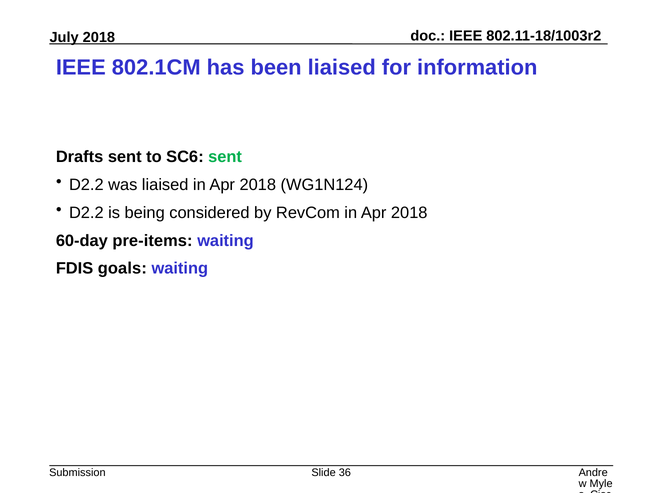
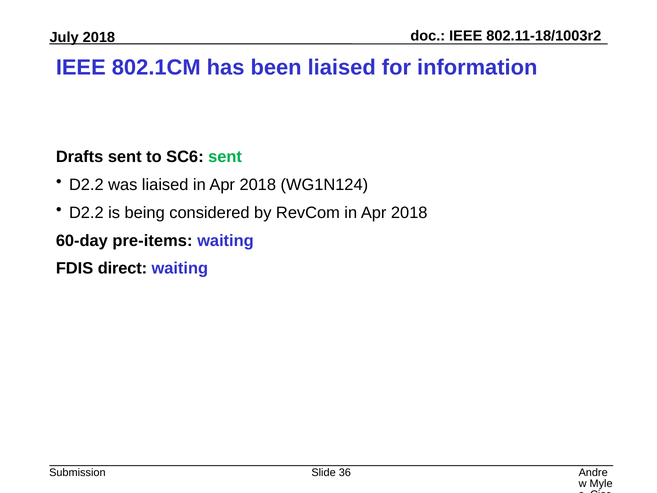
goals: goals -> direct
